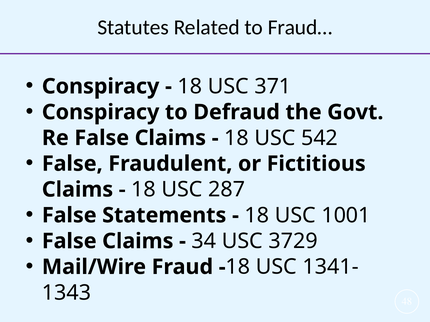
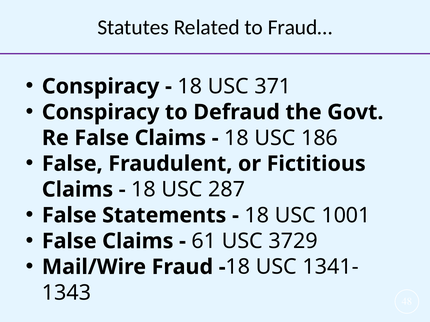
542: 542 -> 186
34: 34 -> 61
